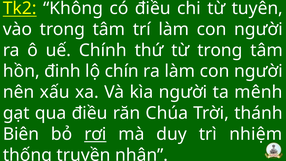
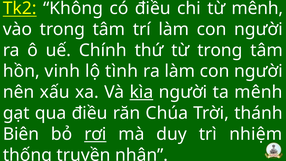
từ tuyên: tuyên -> mênh
đinh: đinh -> vinh
chín: chín -> tình
kìa underline: none -> present
